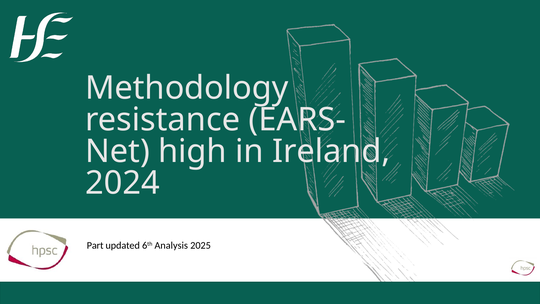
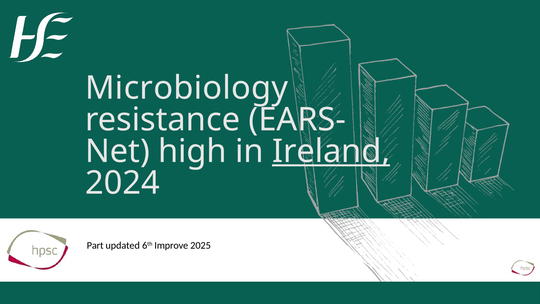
Methodology: Methodology -> Microbiology
Ireland underline: none -> present
Analysis: Analysis -> Improve
